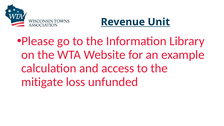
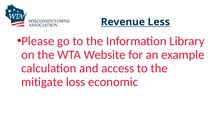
Unit: Unit -> Less
unfunded: unfunded -> economic
